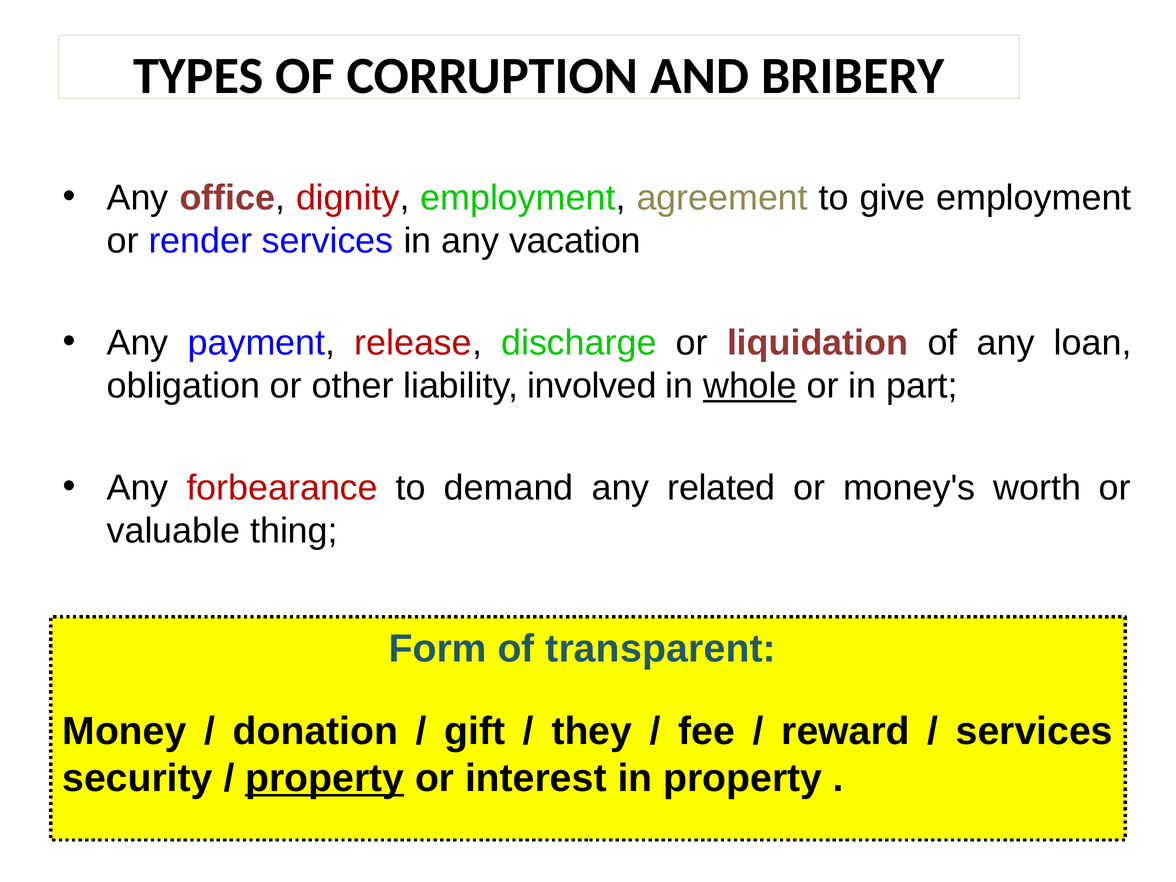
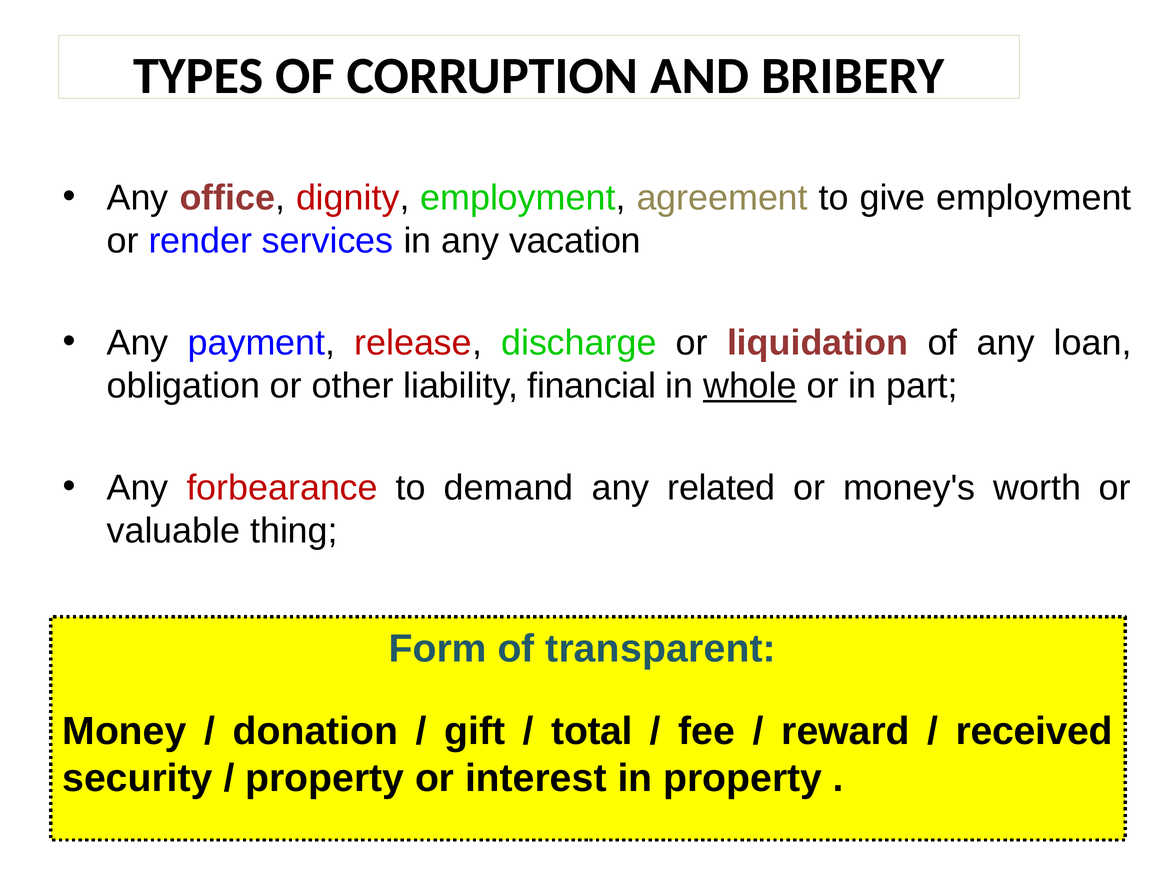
involved: involved -> financial
they: they -> total
services at (1034, 731): services -> received
property at (325, 778) underline: present -> none
